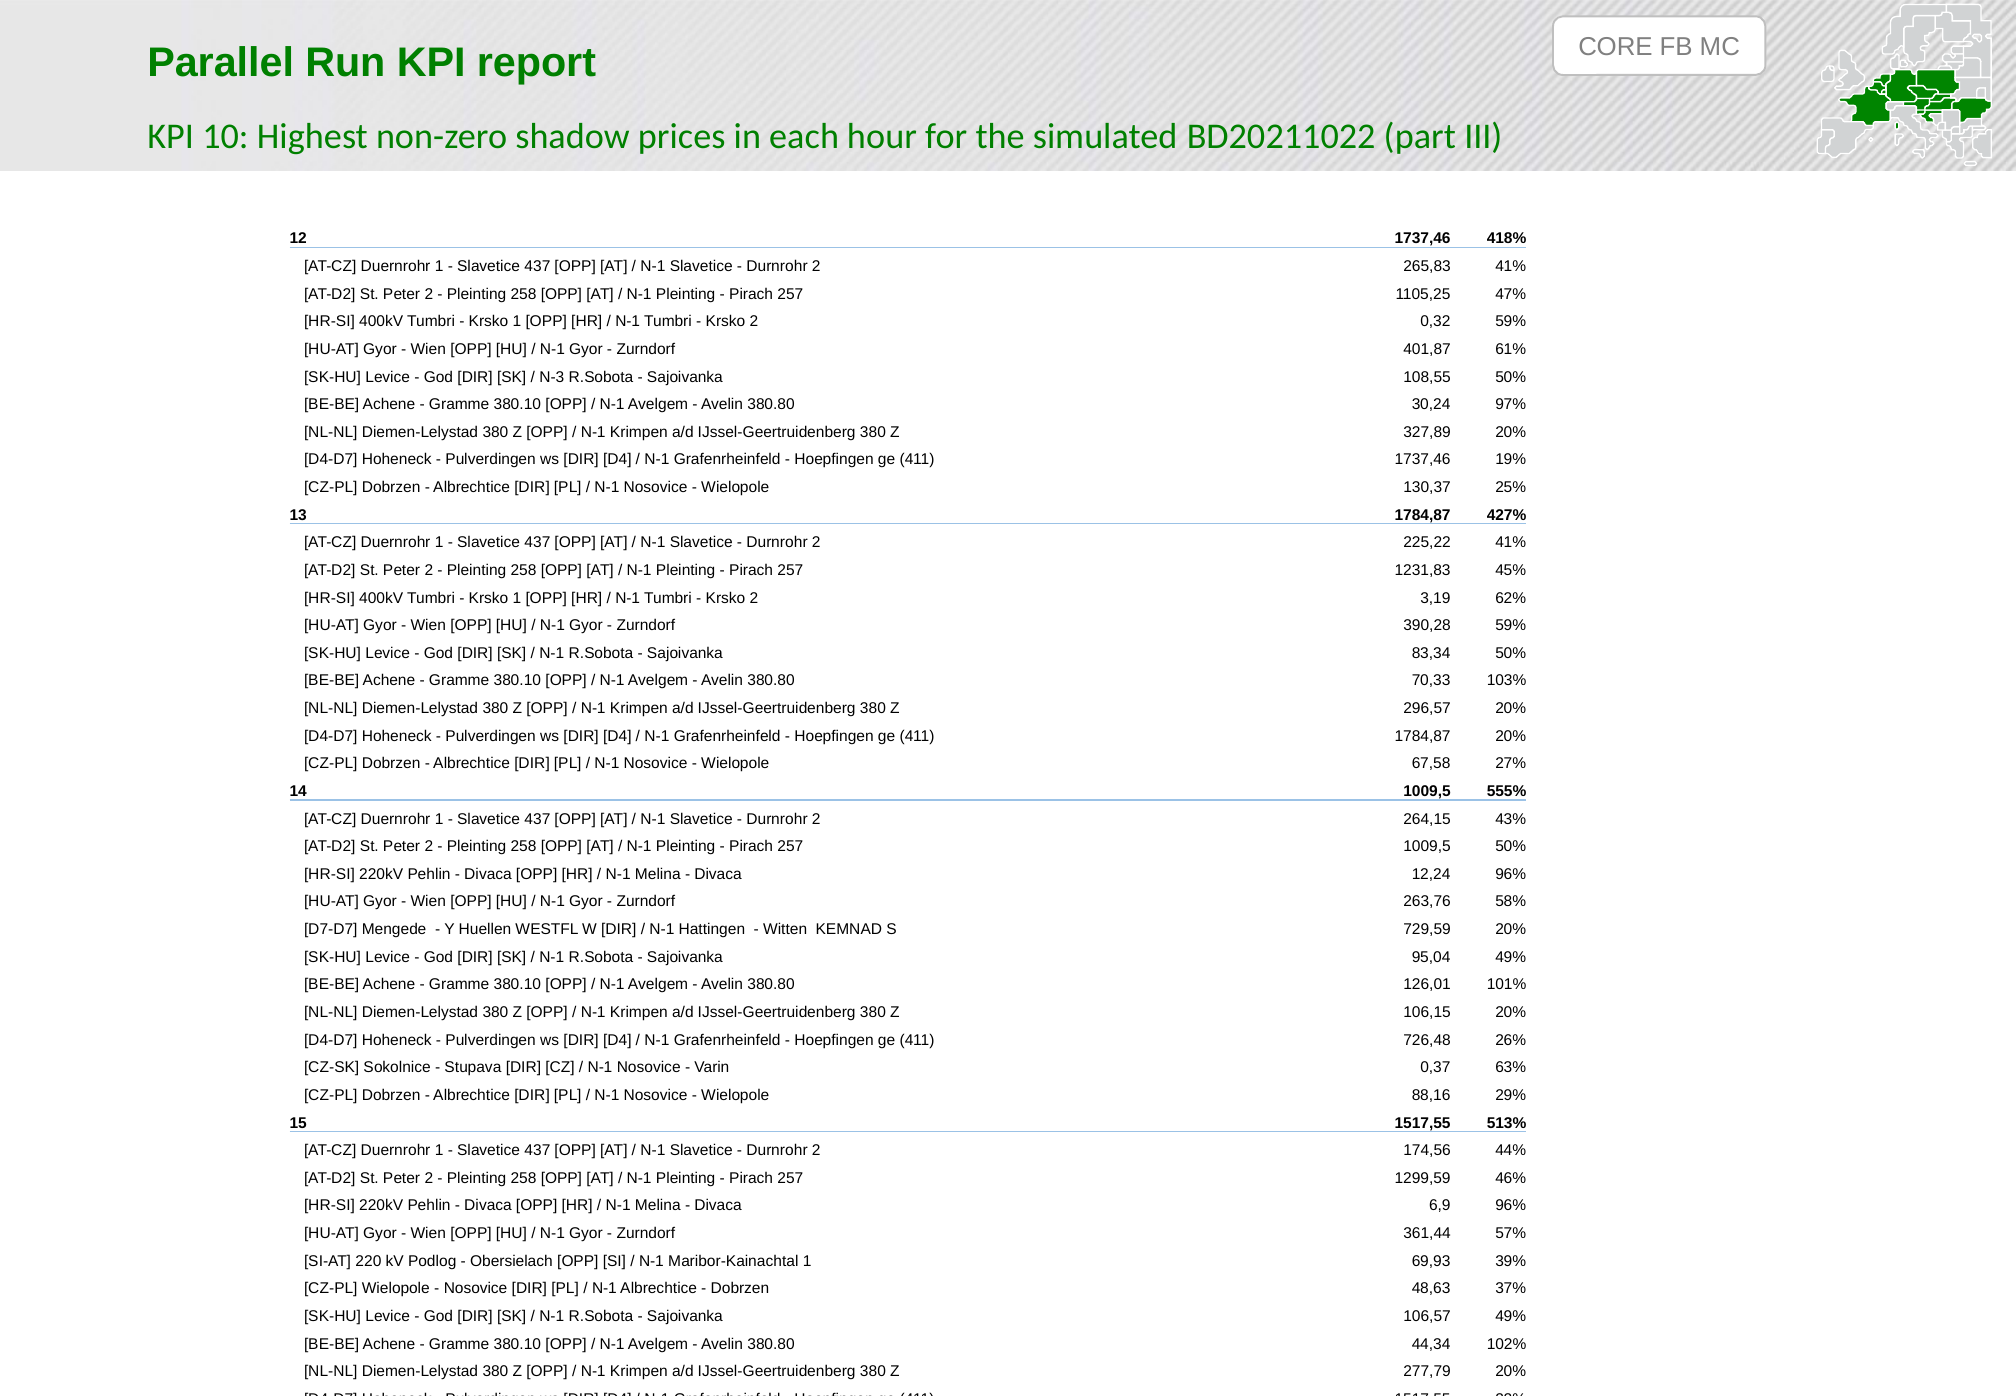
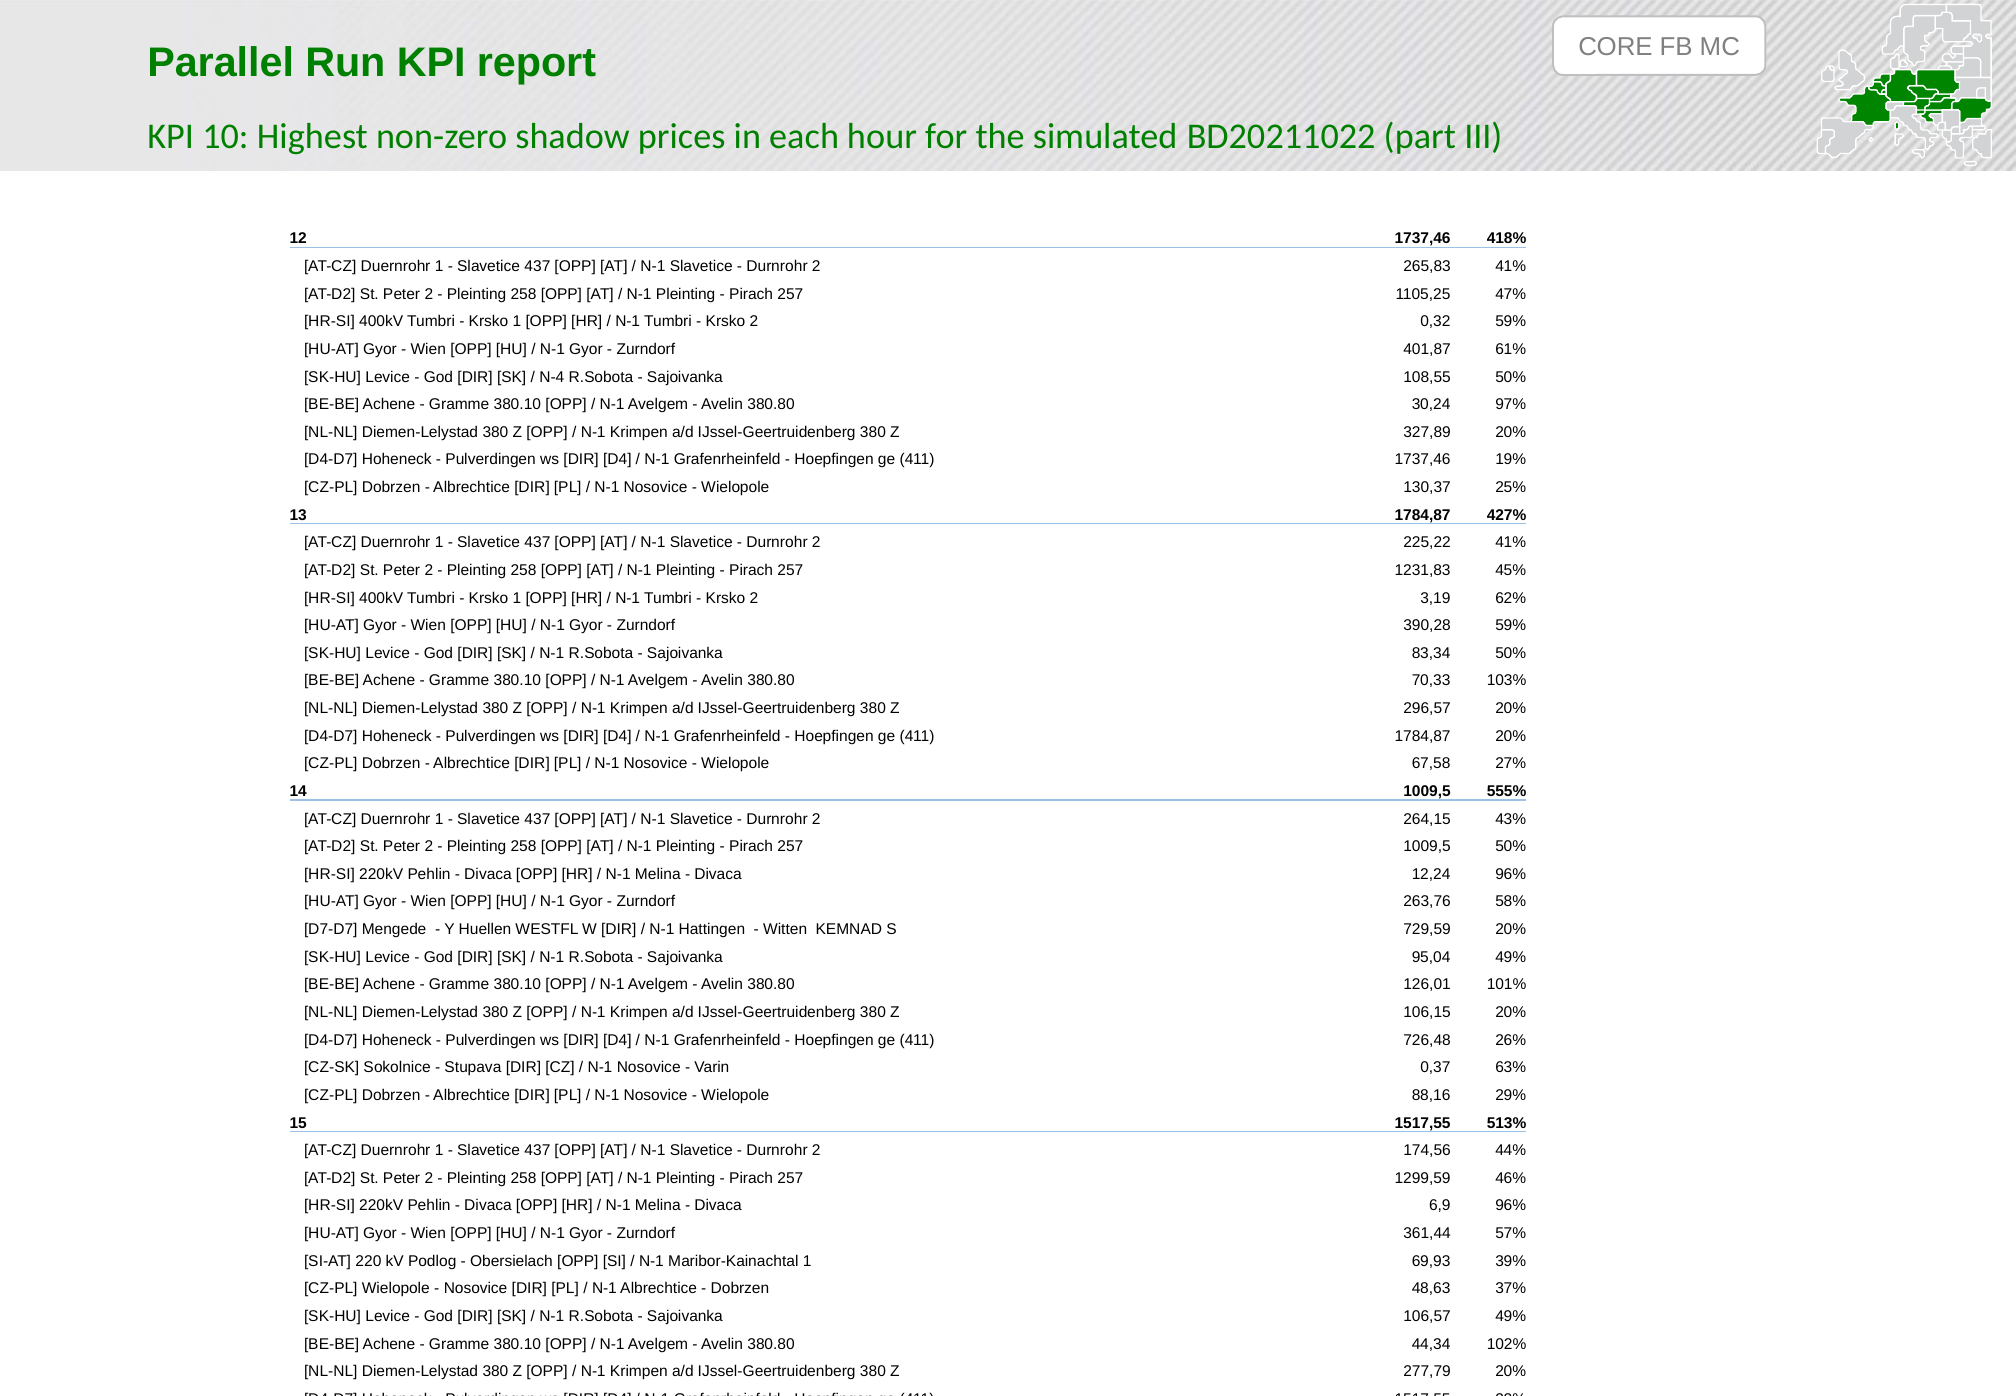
N-3: N-3 -> N-4
